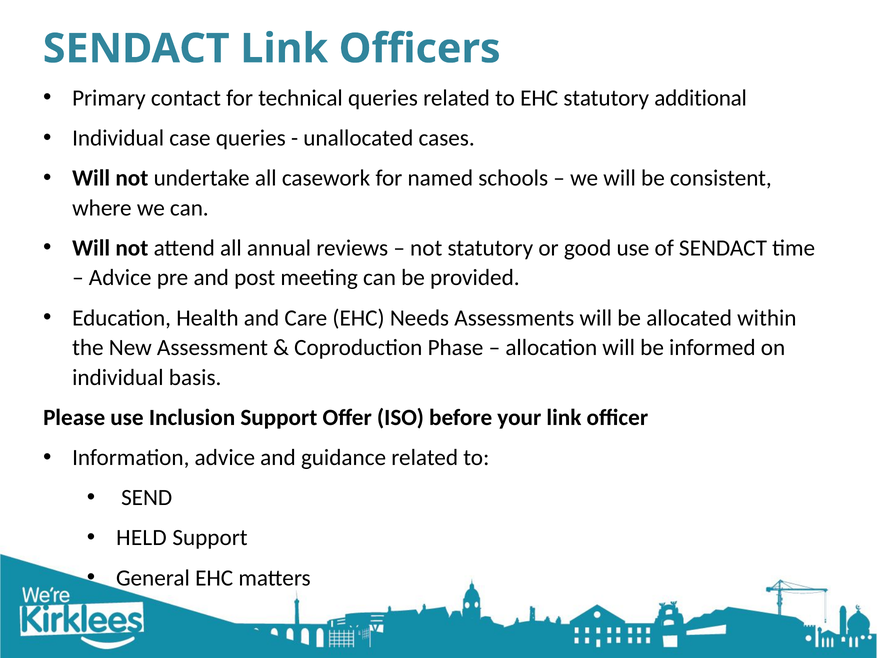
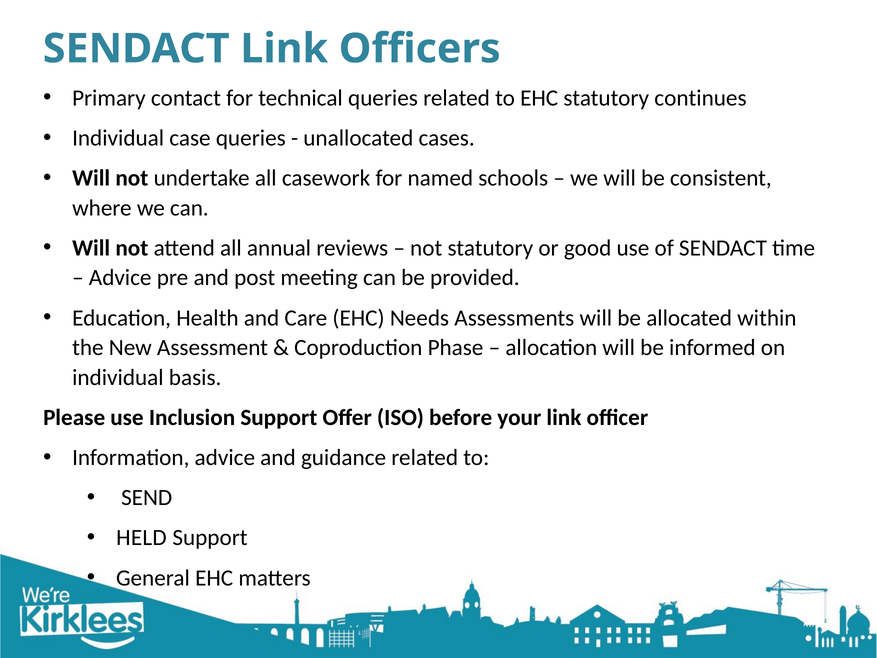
additional: additional -> continues
